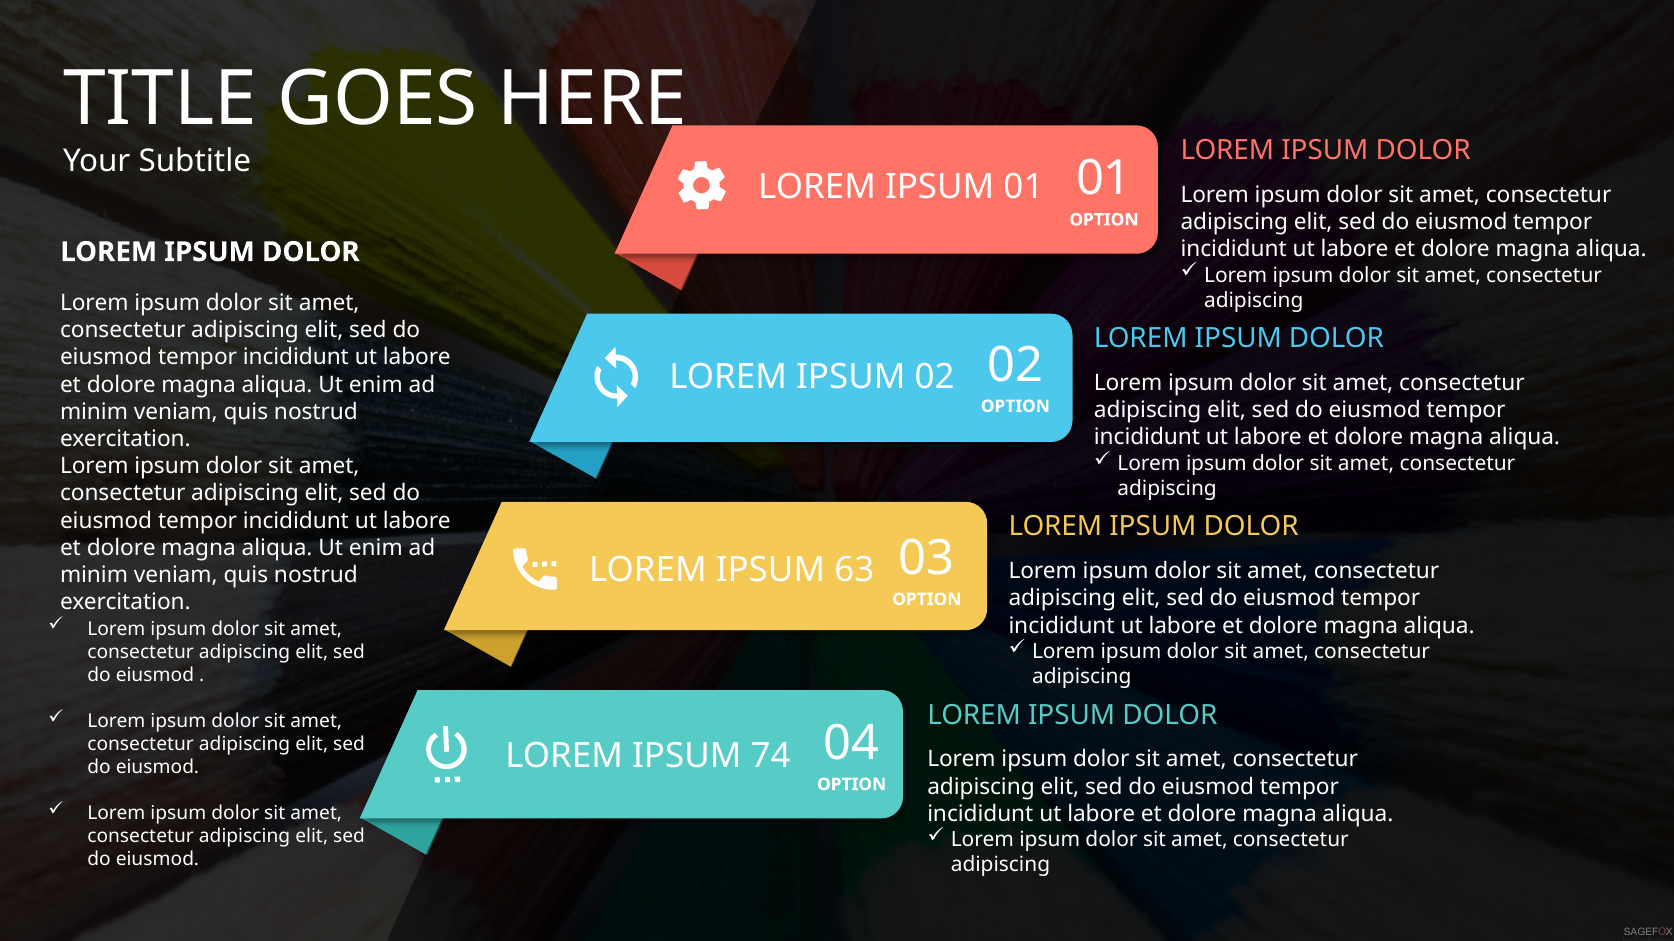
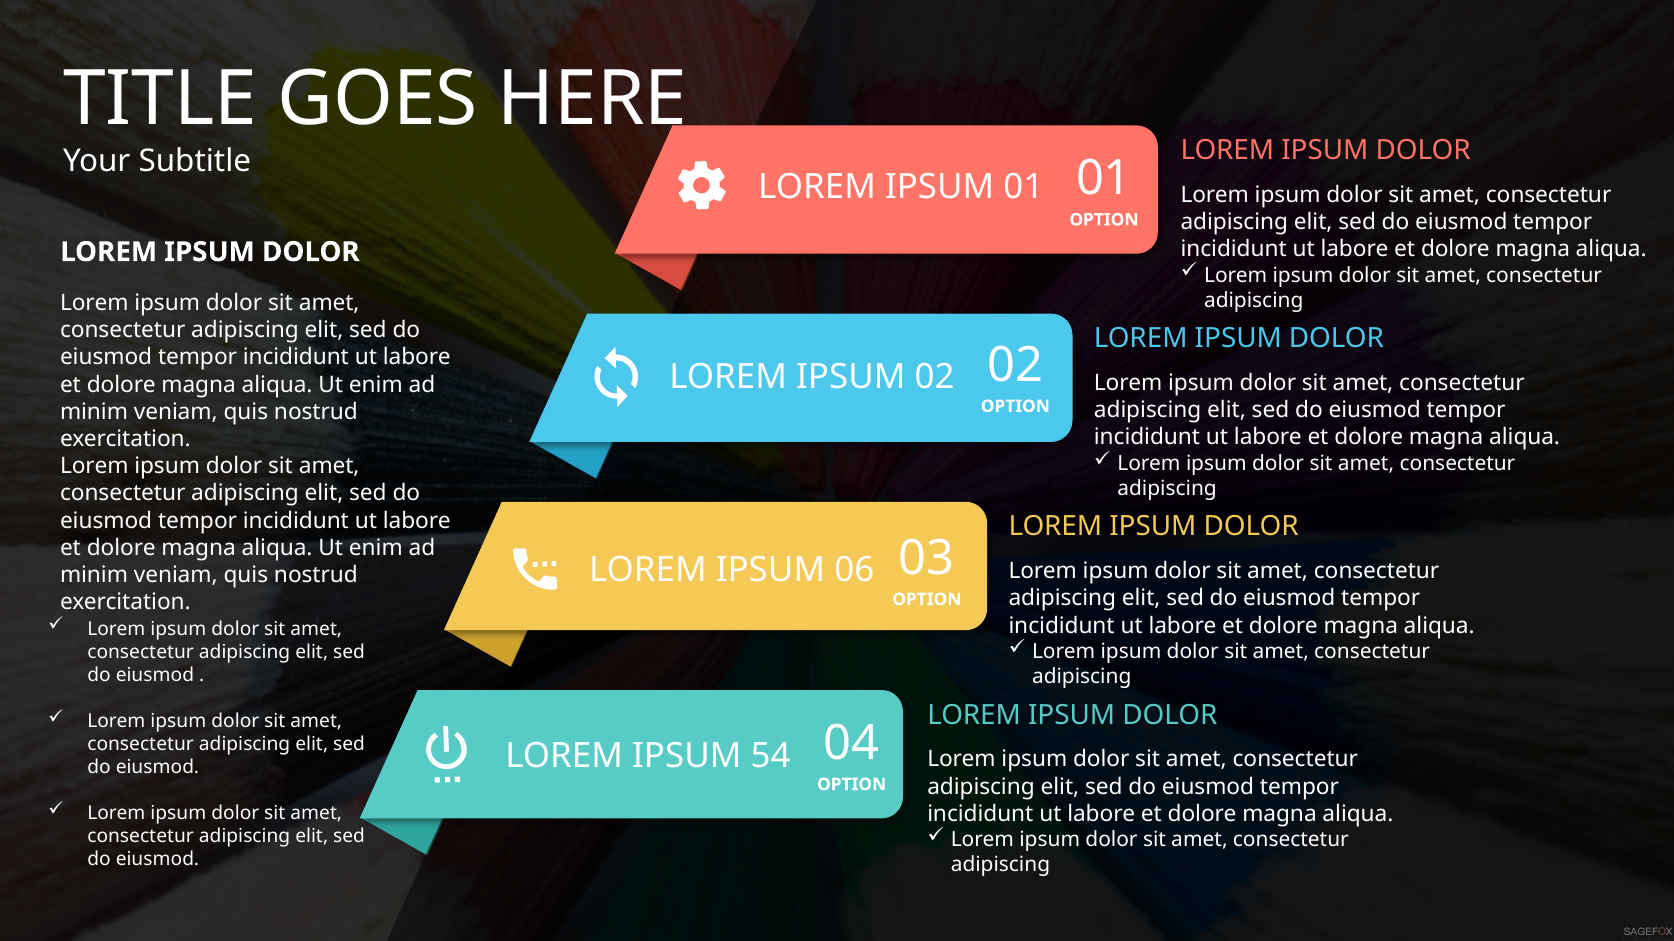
63: 63 -> 06
74: 74 -> 54
